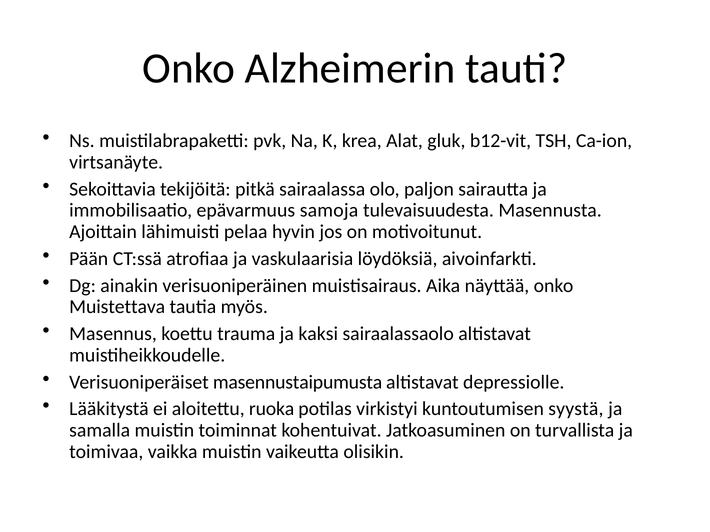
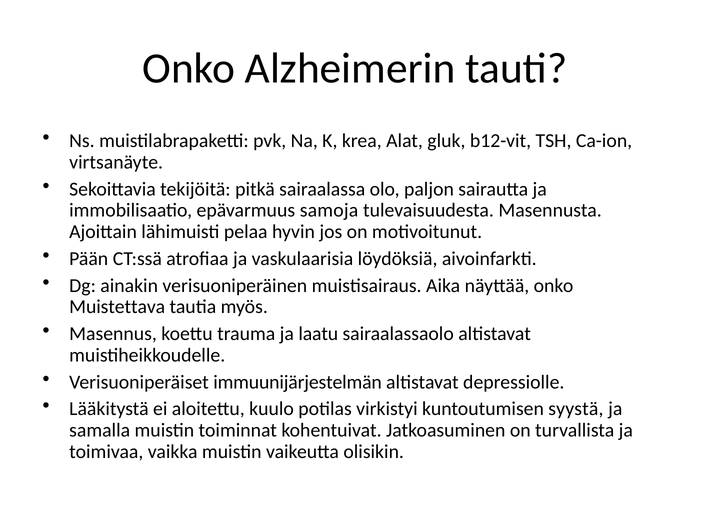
kaksi: kaksi -> laatu
masennustaipumusta: masennustaipumusta -> immuunijärjestelmän
ruoka: ruoka -> kuulo
